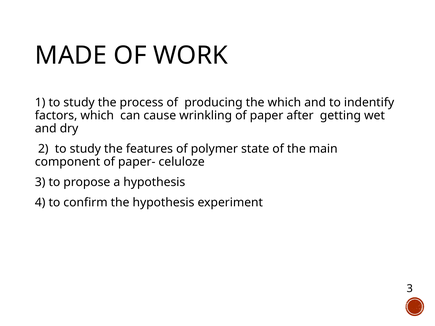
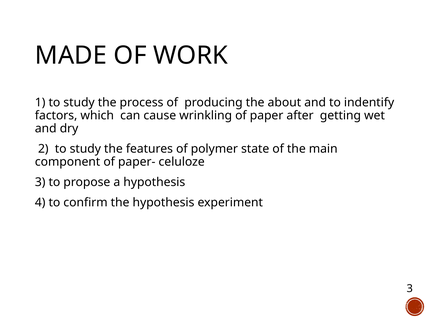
the which: which -> about
